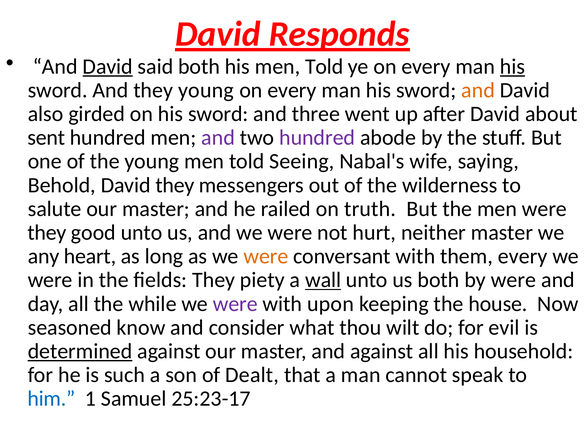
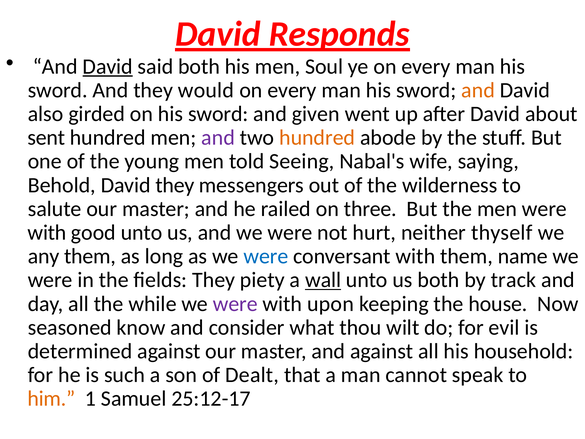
his men Told: Told -> Soul
his at (513, 66) underline: present -> none
they young: young -> would
three: three -> given
hundred at (317, 138) colour: purple -> orange
truth: truth -> three
they at (47, 232): they -> with
neither master: master -> thyself
any heart: heart -> them
were at (266, 256) colour: orange -> blue
them every: every -> name
by were: were -> track
determined underline: present -> none
him colour: blue -> orange
25:23-17: 25:23-17 -> 25:12-17
